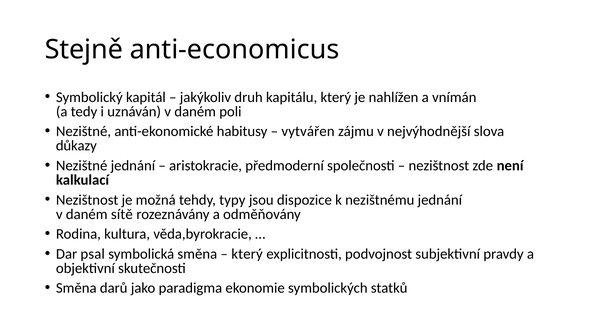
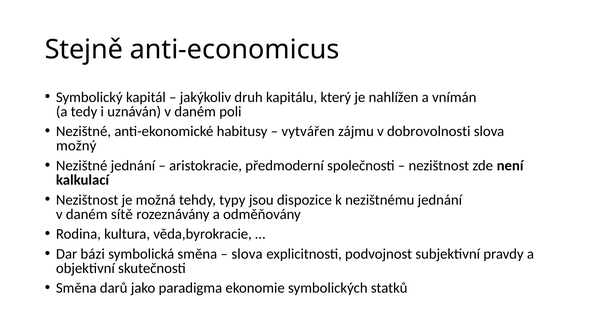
nejvýhodnější: nejvýhodnější -> dobrovolnosti
důkazy: důkazy -> možný
psal: psal -> bázi
který at (247, 253): který -> slova
